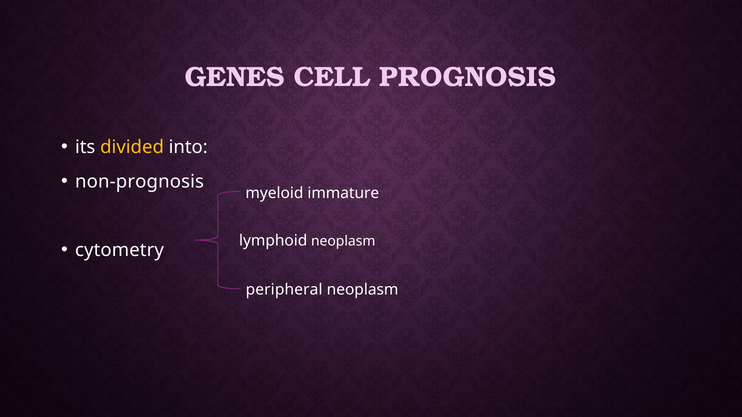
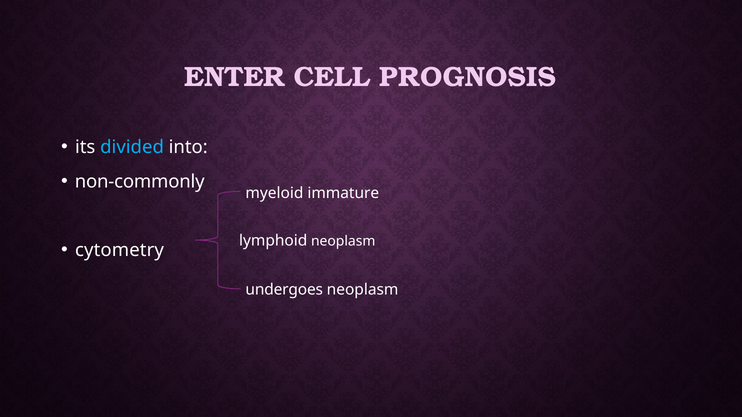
GENES: GENES -> ENTER
divided colour: yellow -> light blue
non-prognosis: non-prognosis -> non-commonly
peripheral: peripheral -> undergoes
